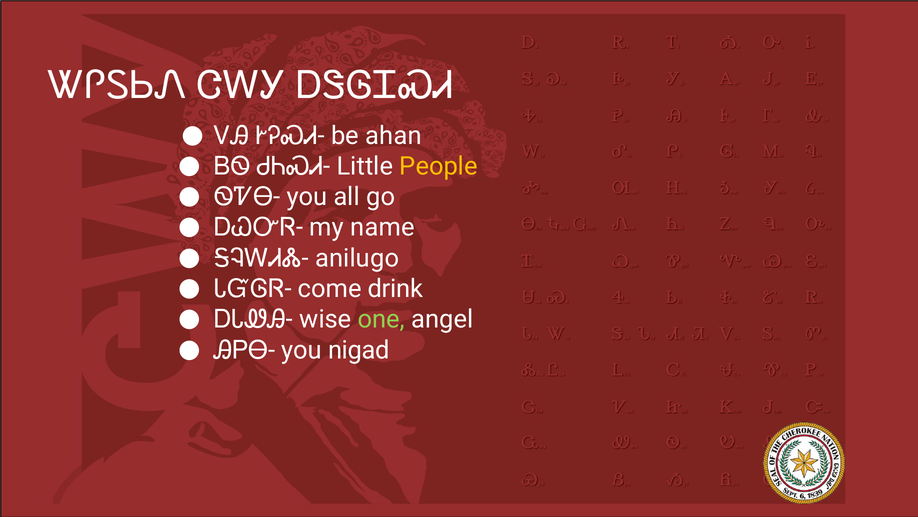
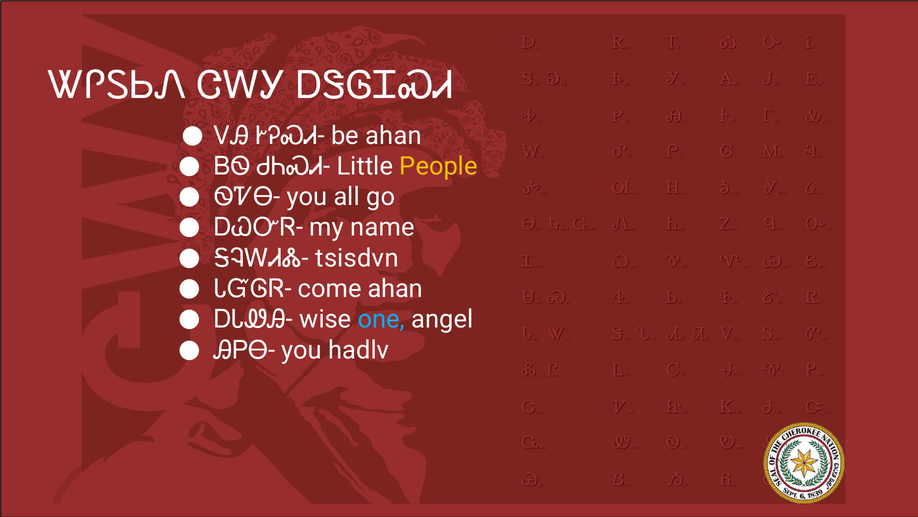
anilugo: anilugo -> tsisdvn
come drink: drink -> ahan
one colour: light green -> light blue
nigad: nigad -> hadlv
